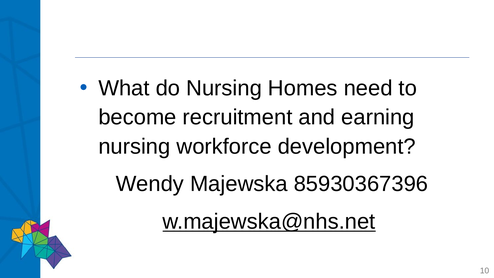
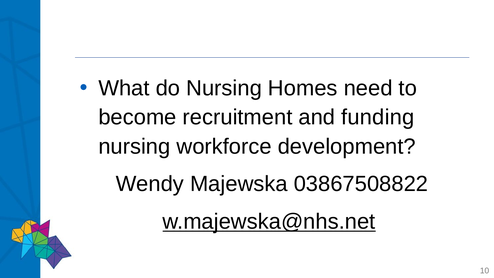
earning: earning -> funding
85930367396: 85930367396 -> 03867508822
